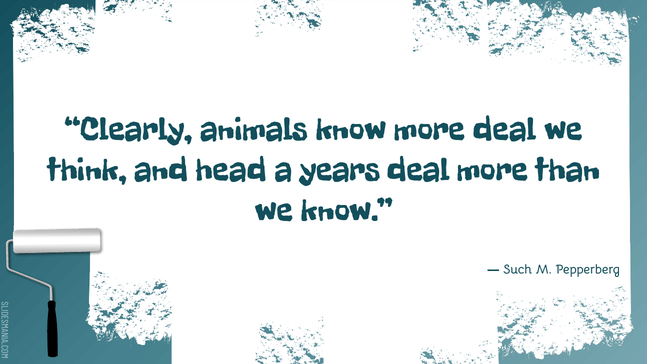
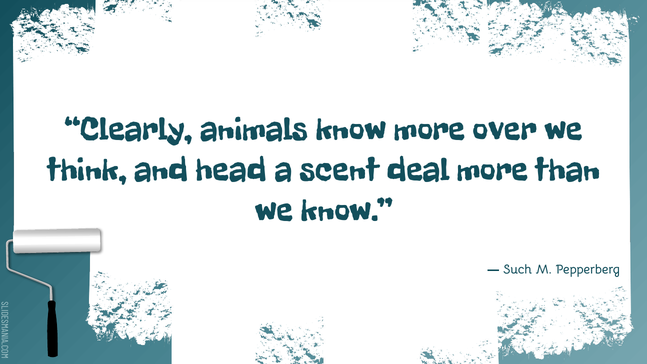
more deal: deal -> over
years: years -> scent
